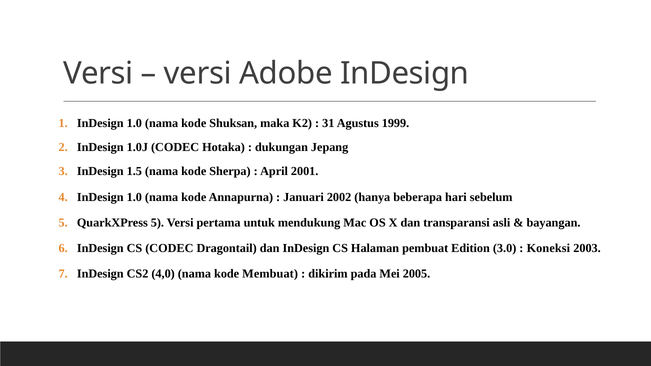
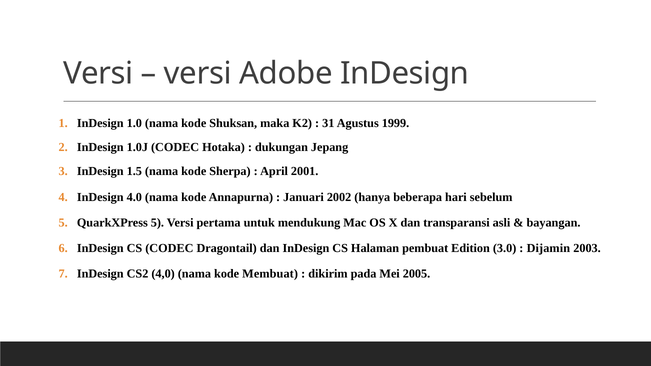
1.0 at (134, 197): 1.0 -> 4.0
Koneksi: Koneksi -> Dijamin
